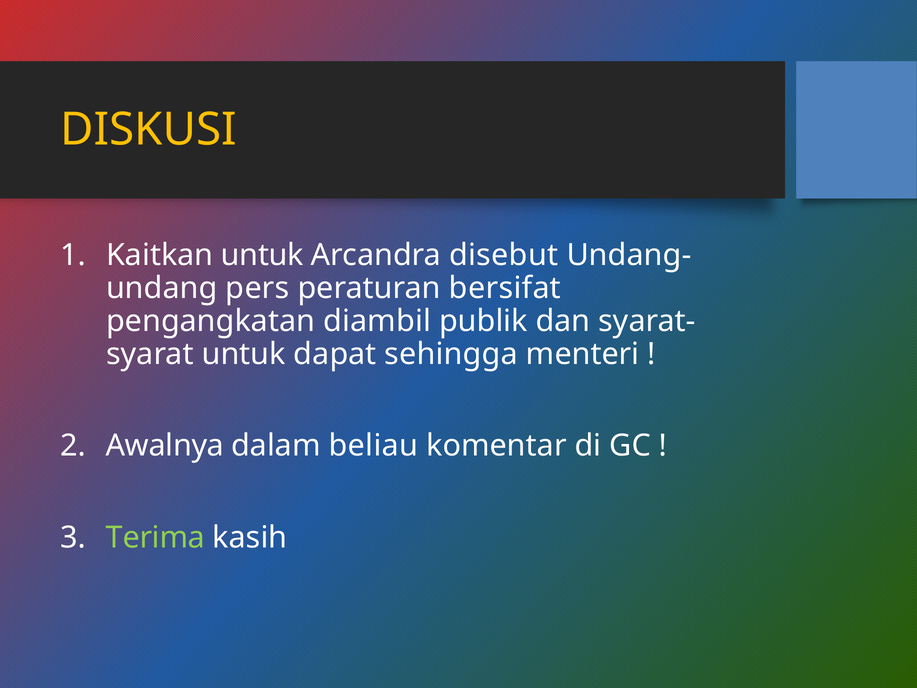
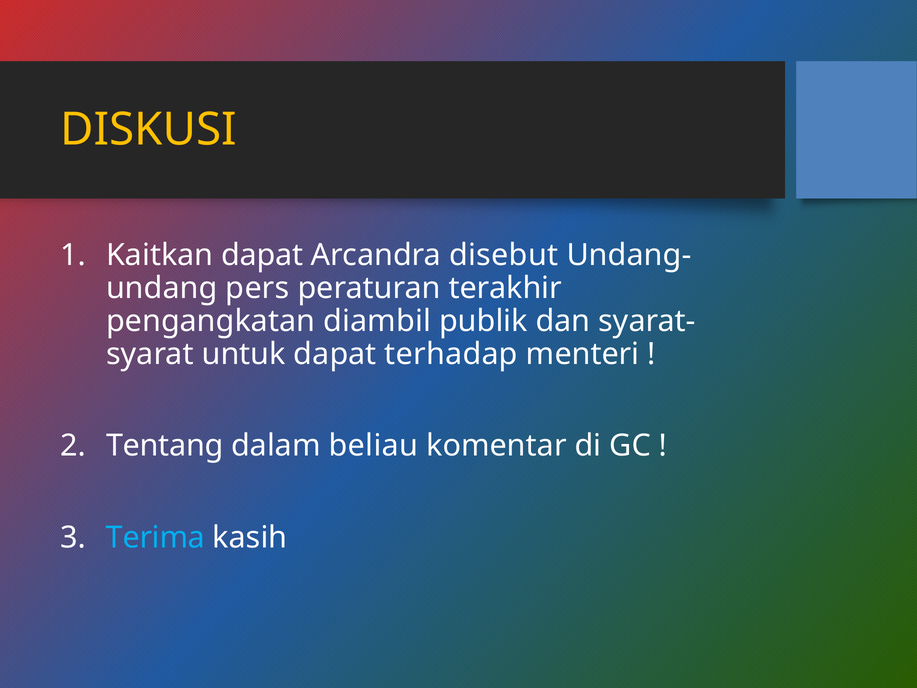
Kaitkan untuk: untuk -> dapat
bersifat: bersifat -> terakhir
sehingga: sehingga -> terhadap
Awalnya: Awalnya -> Tentang
Terima colour: light green -> light blue
